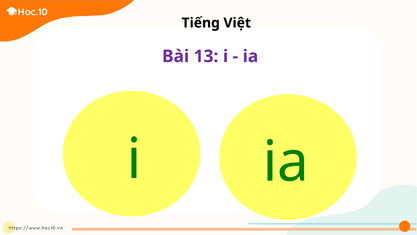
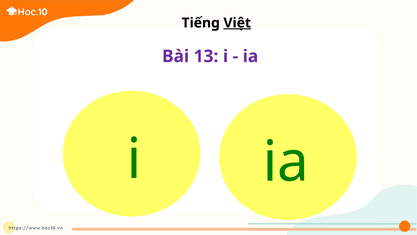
Việt underline: none -> present
